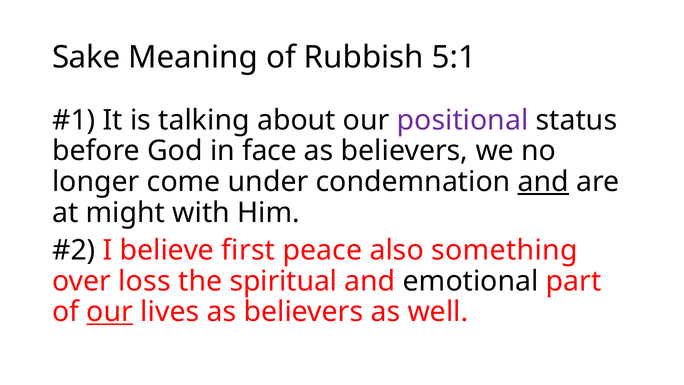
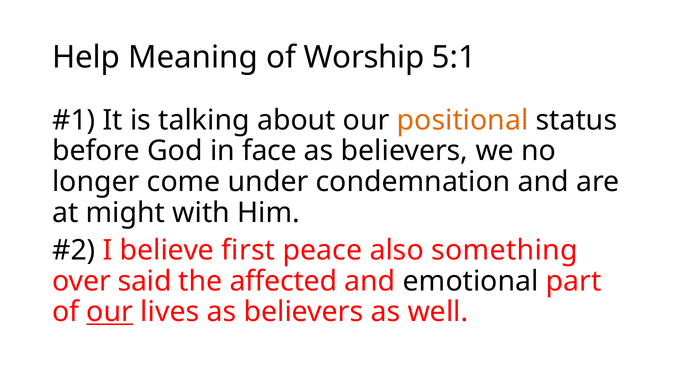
Sake: Sake -> Help
Rubbish: Rubbish -> Worship
positional colour: purple -> orange
and at (543, 182) underline: present -> none
loss: loss -> said
spiritual: spiritual -> affected
